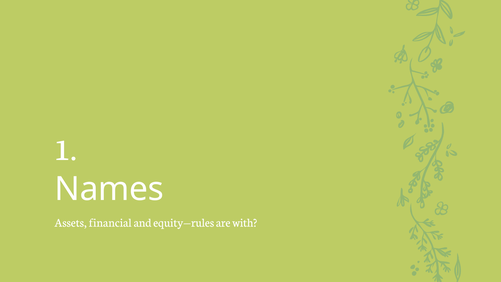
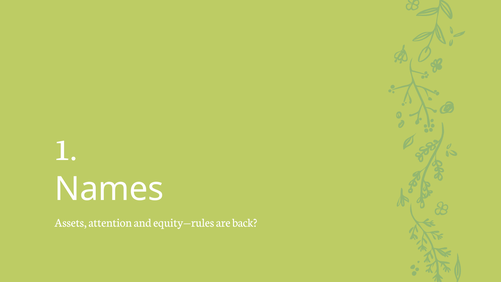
financial: financial -> attention
with: with -> back
